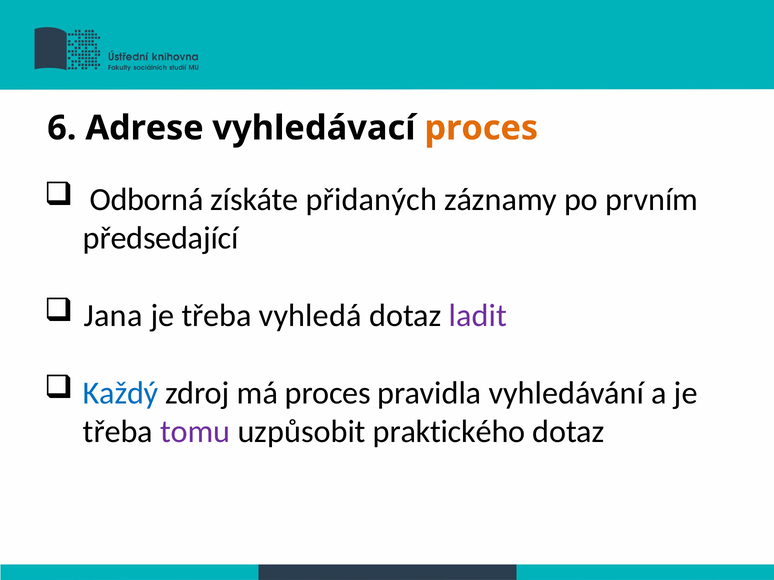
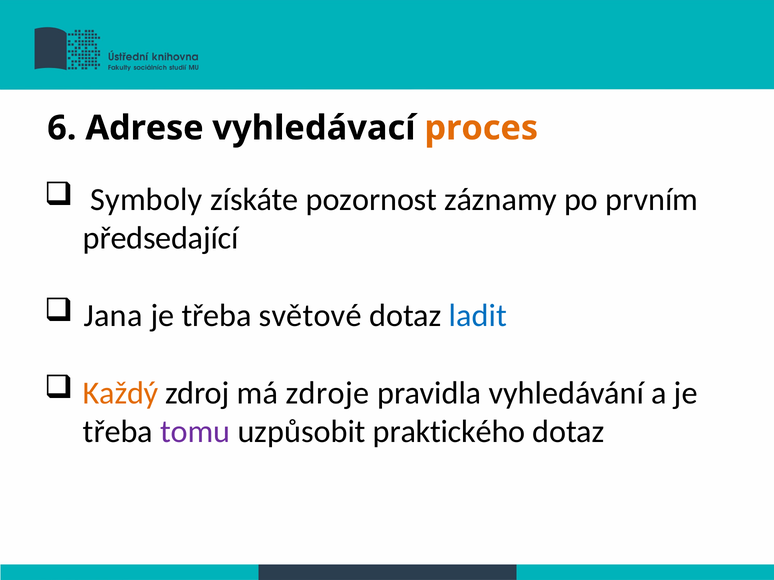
Odborná: Odborná -> Symboly
přidaných: přidaných -> pozornost
vyhledá: vyhledá -> světové
ladit colour: purple -> blue
Každý colour: blue -> orange
má proces: proces -> zdroje
